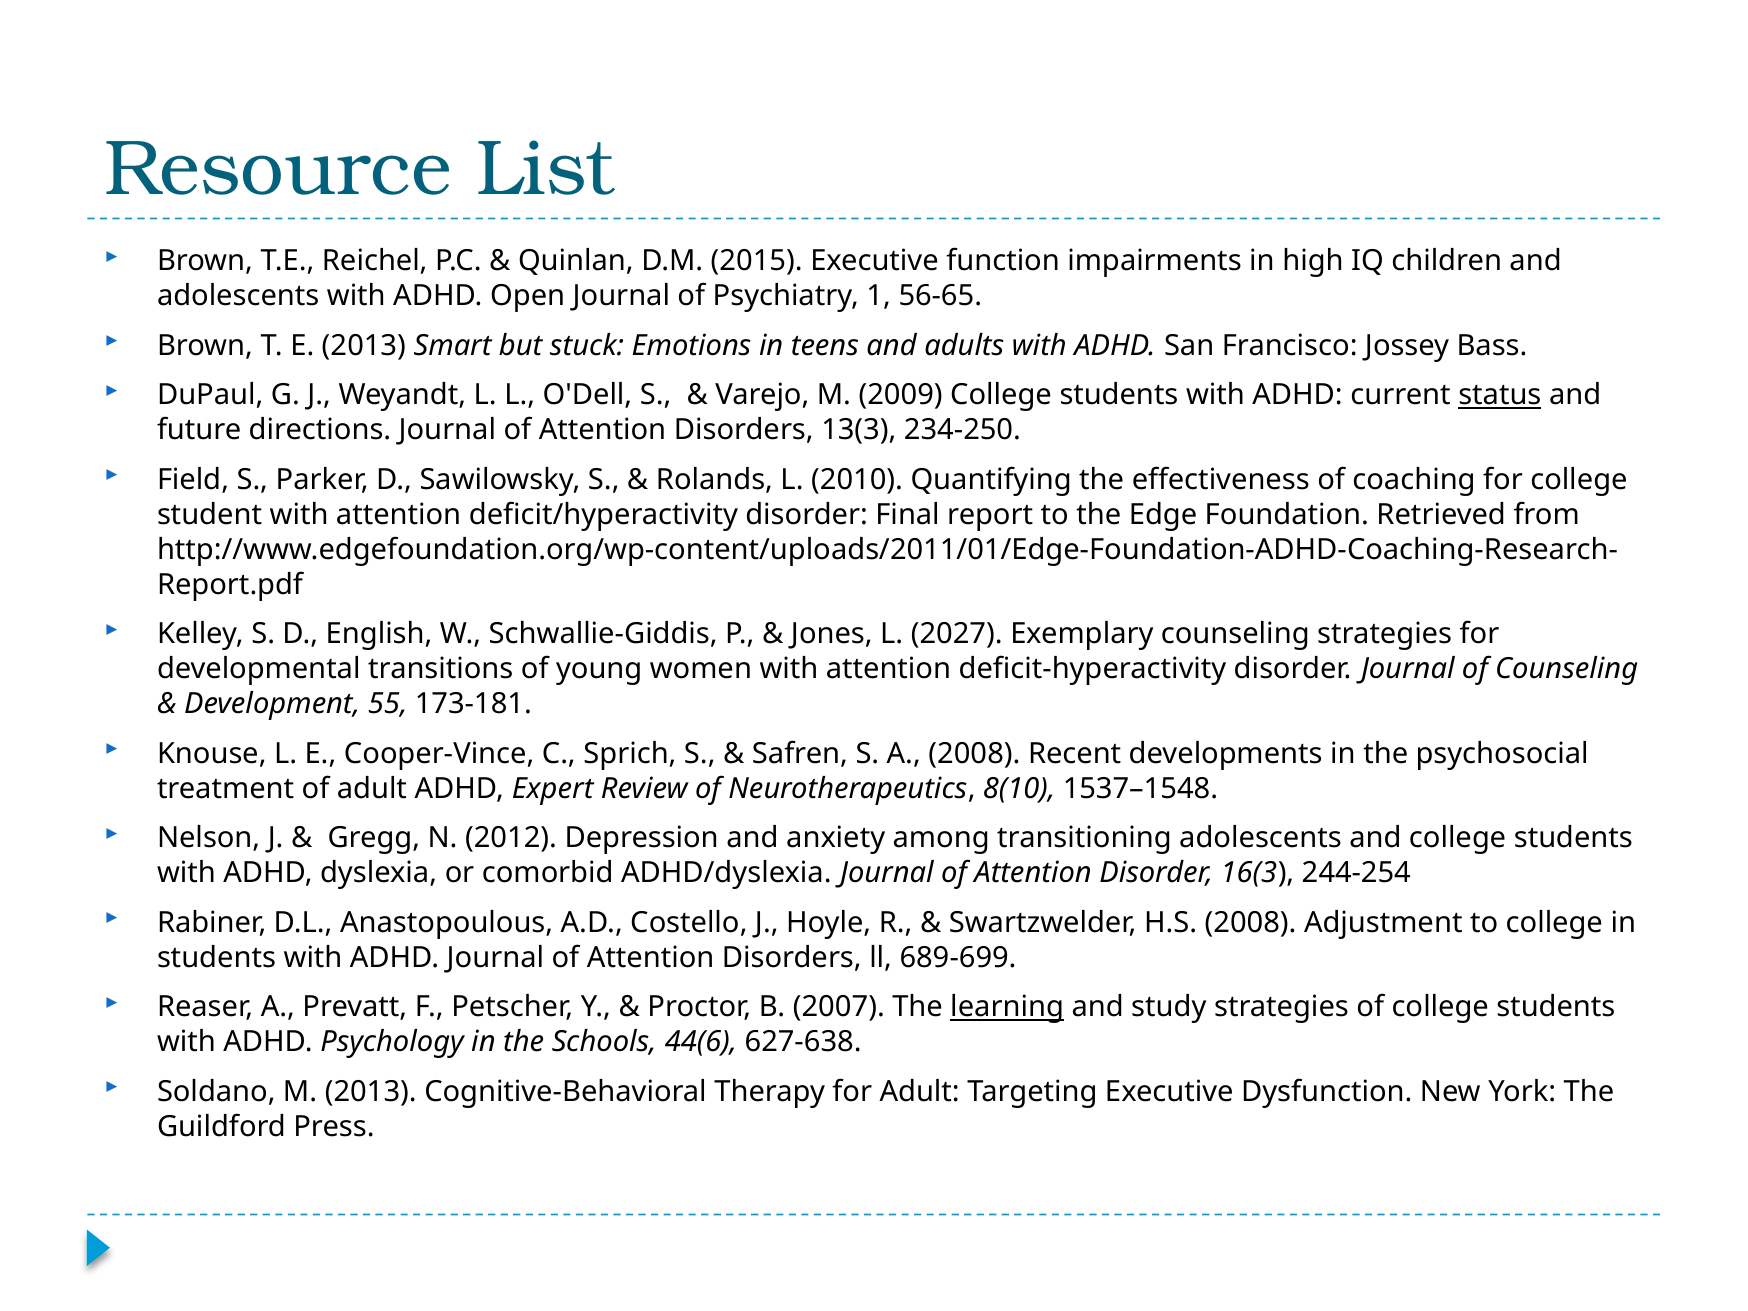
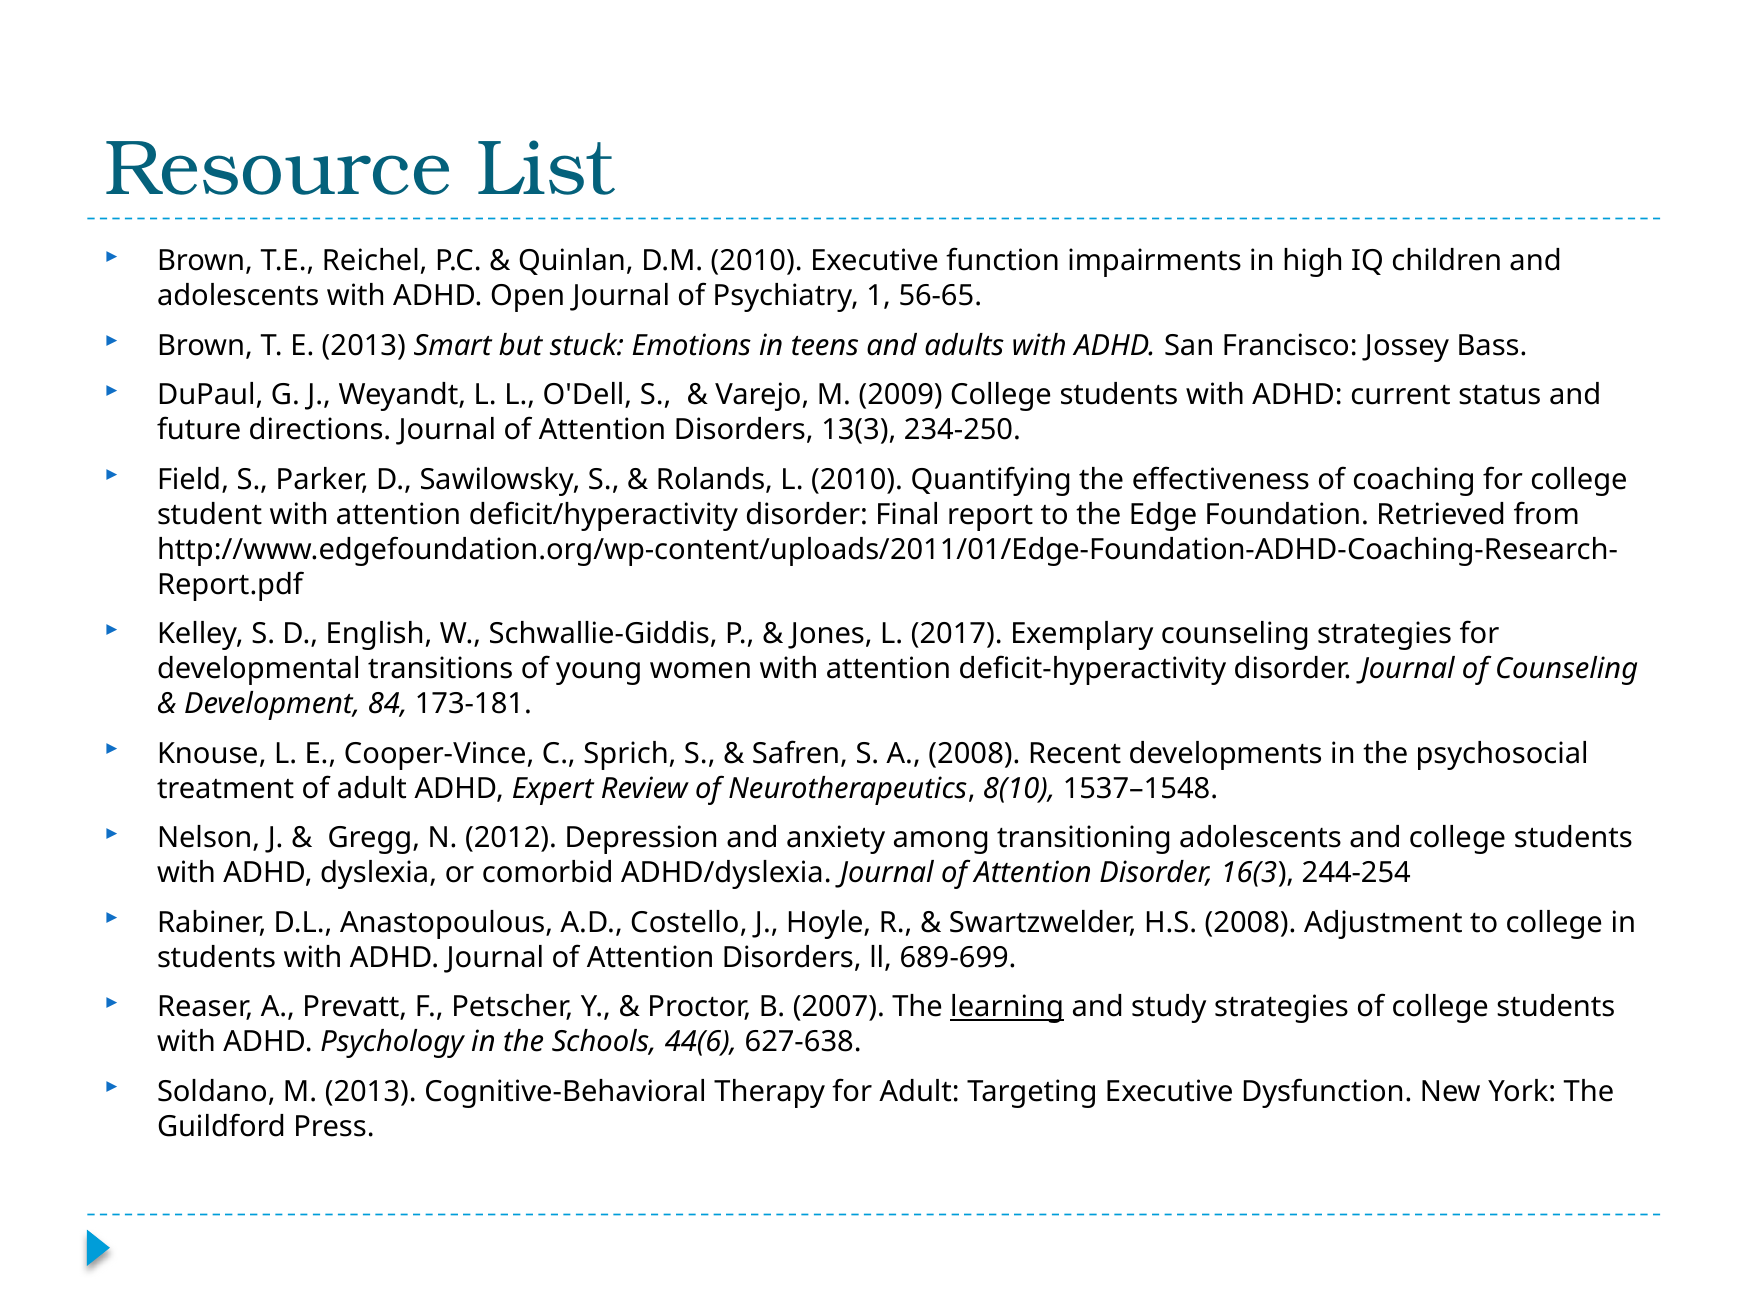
D.M 2015: 2015 -> 2010
status underline: present -> none
2027: 2027 -> 2017
55: 55 -> 84
